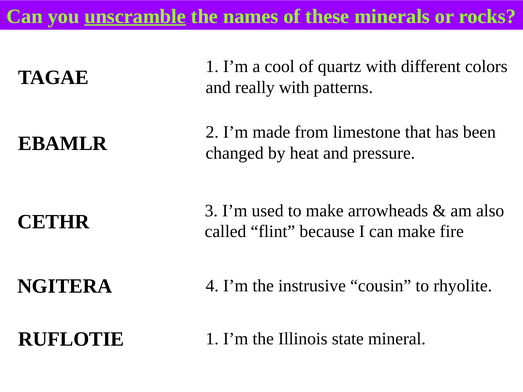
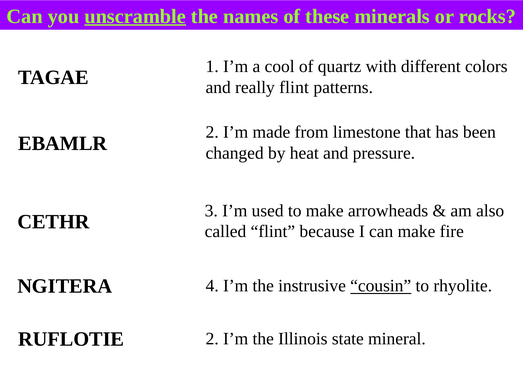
really with: with -> flint
cousin underline: none -> present
RUFLOTIE 1: 1 -> 2
